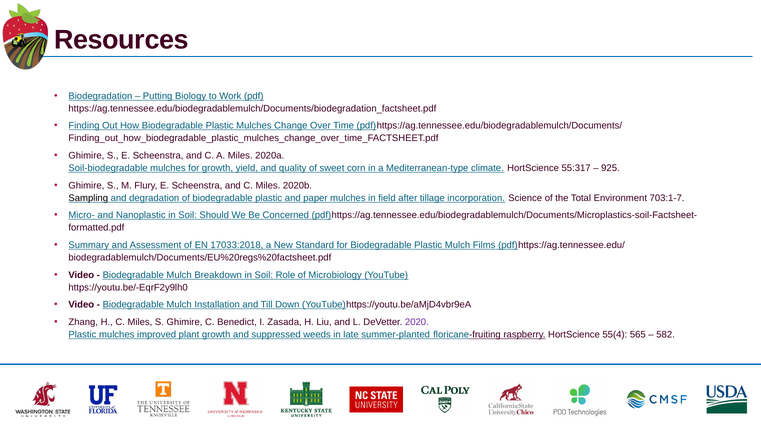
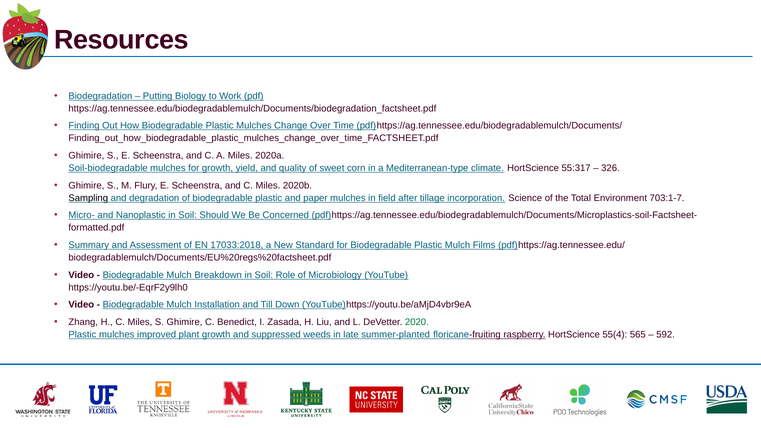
925: 925 -> 326
2020 colour: purple -> green
582: 582 -> 592
